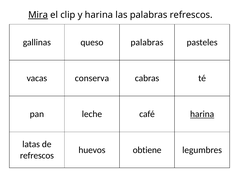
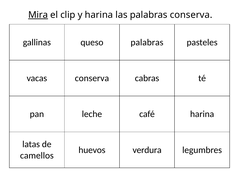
palabras refrescos: refrescos -> conserva
harina at (202, 114) underline: present -> none
obtiene: obtiene -> verdura
refrescos at (37, 156): refrescos -> camellos
